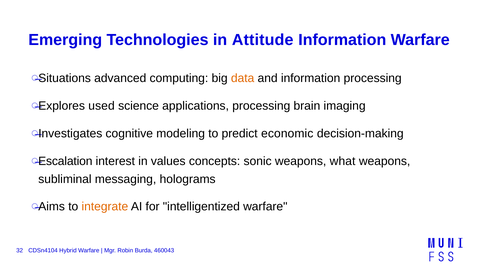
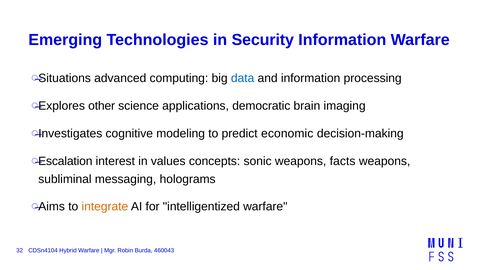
Attitude: Attitude -> Security
data colour: orange -> blue
used: used -> other
applications processing: processing -> democratic
what: what -> facts
